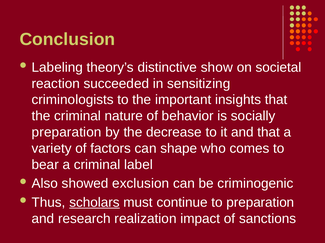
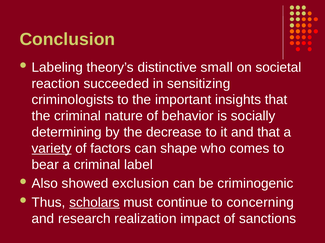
show: show -> small
preparation at (67, 133): preparation -> determining
variety underline: none -> present
to preparation: preparation -> concerning
